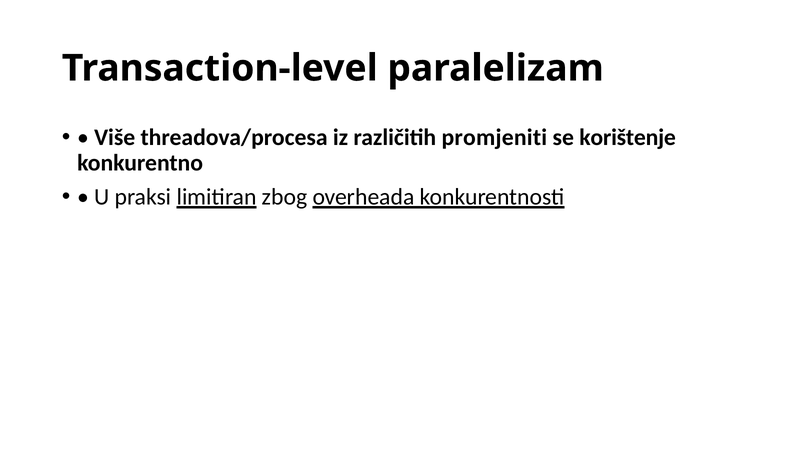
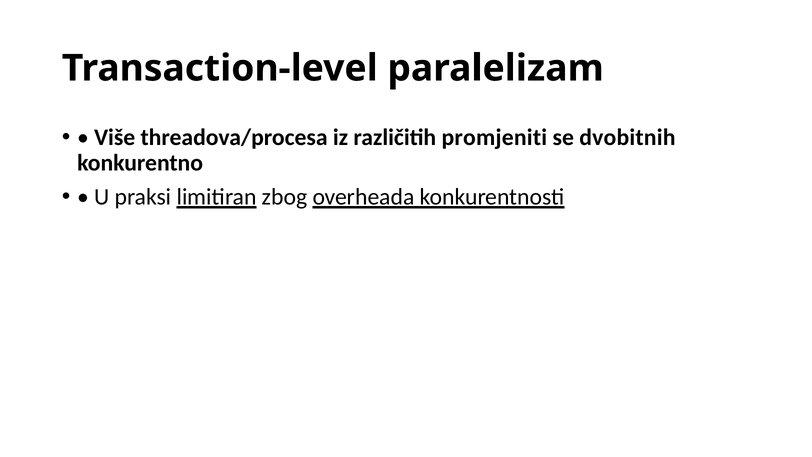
korištenje: korištenje -> dvobitnih
